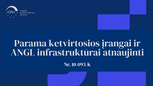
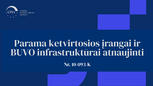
ANGL: ANGL -> BUVO
